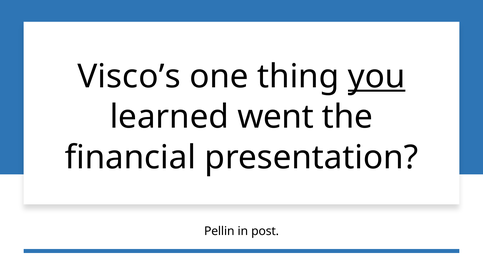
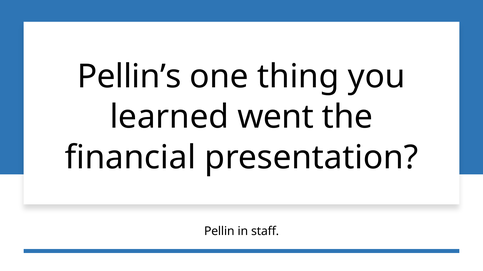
Visco’s: Visco’s -> Pellin’s
you underline: present -> none
post: post -> staff
